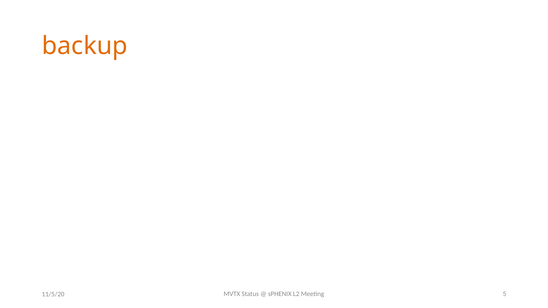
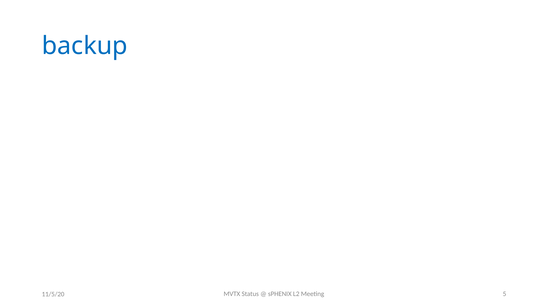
backup colour: orange -> blue
